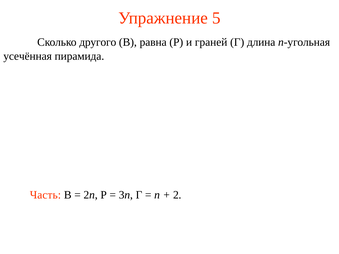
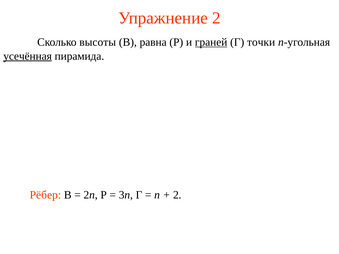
Упражнение 5: 5 -> 2
другого: другого -> высоты
граней underline: none -> present
длина: длина -> точки
усечённая underline: none -> present
Часть: Часть -> Рёбер
